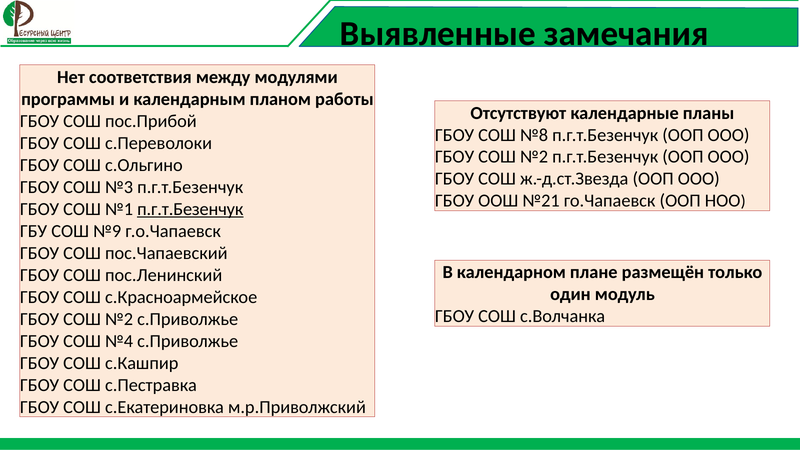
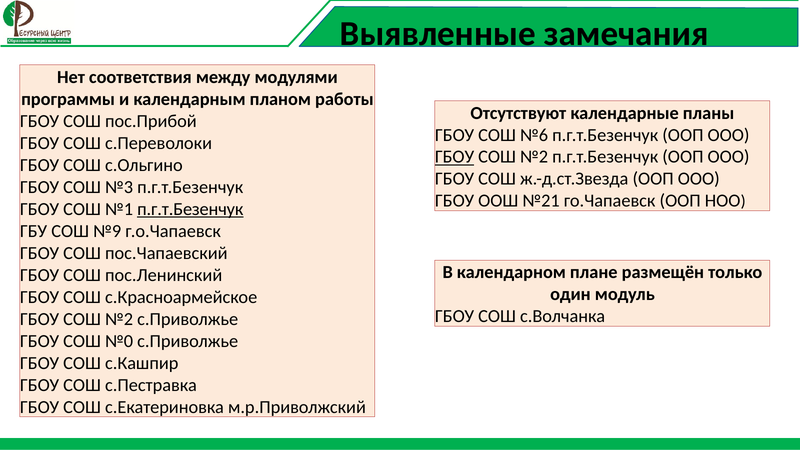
№8: №8 -> №6
ГБОУ at (455, 157) underline: none -> present
№4: №4 -> №0
